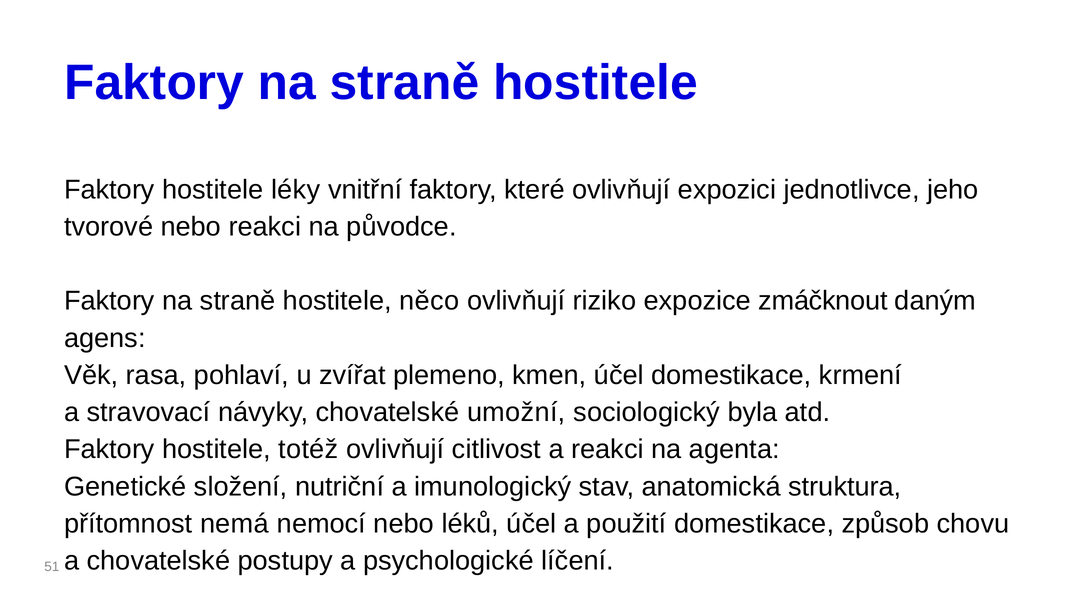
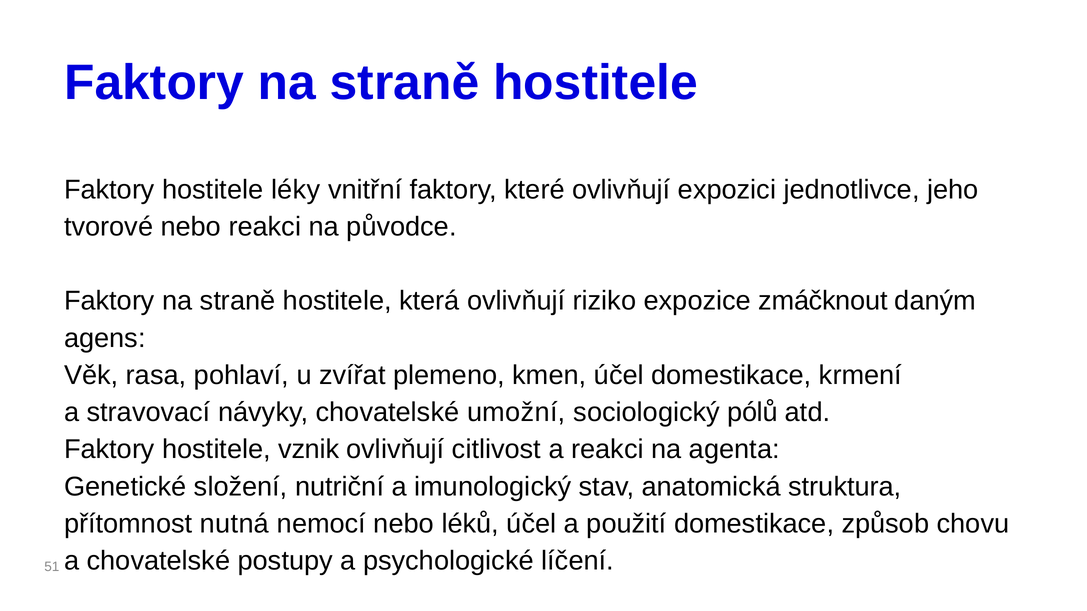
něco: něco -> která
byla: byla -> pólů
totéž: totéž -> vznik
nemá: nemá -> nutná
